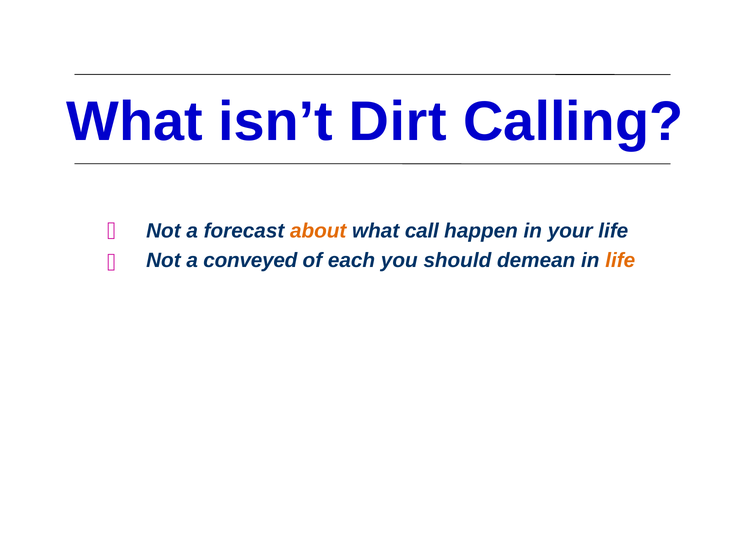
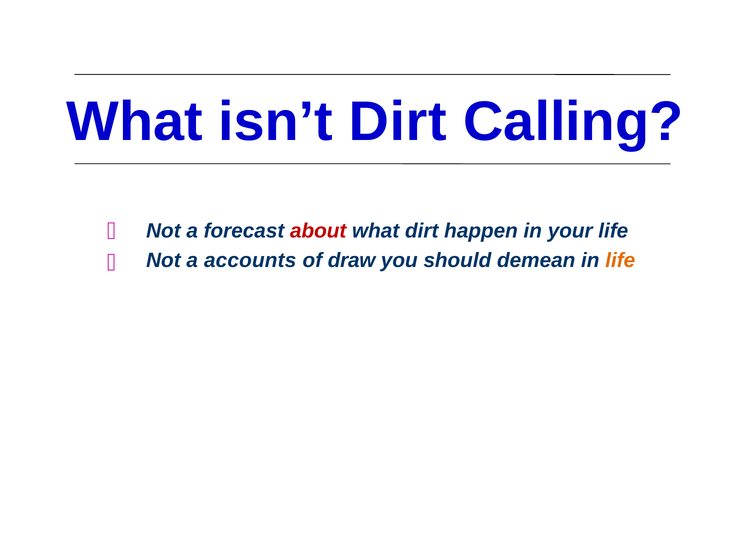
about colour: orange -> red
what call: call -> dirt
conveyed: conveyed -> accounts
each: each -> draw
